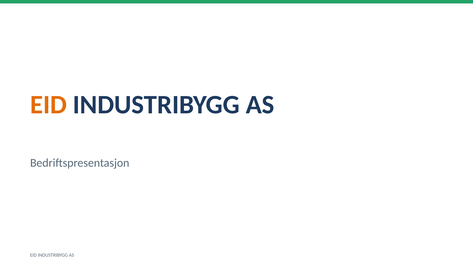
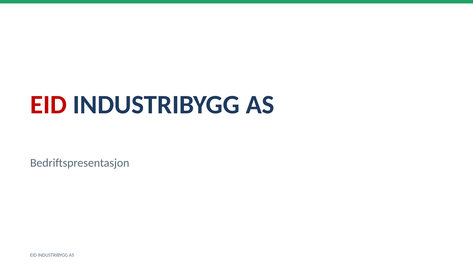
EID at (48, 105) colour: orange -> red
